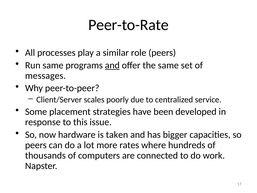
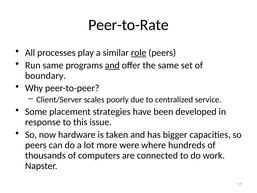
role underline: none -> present
messages: messages -> boundary
rates: rates -> were
